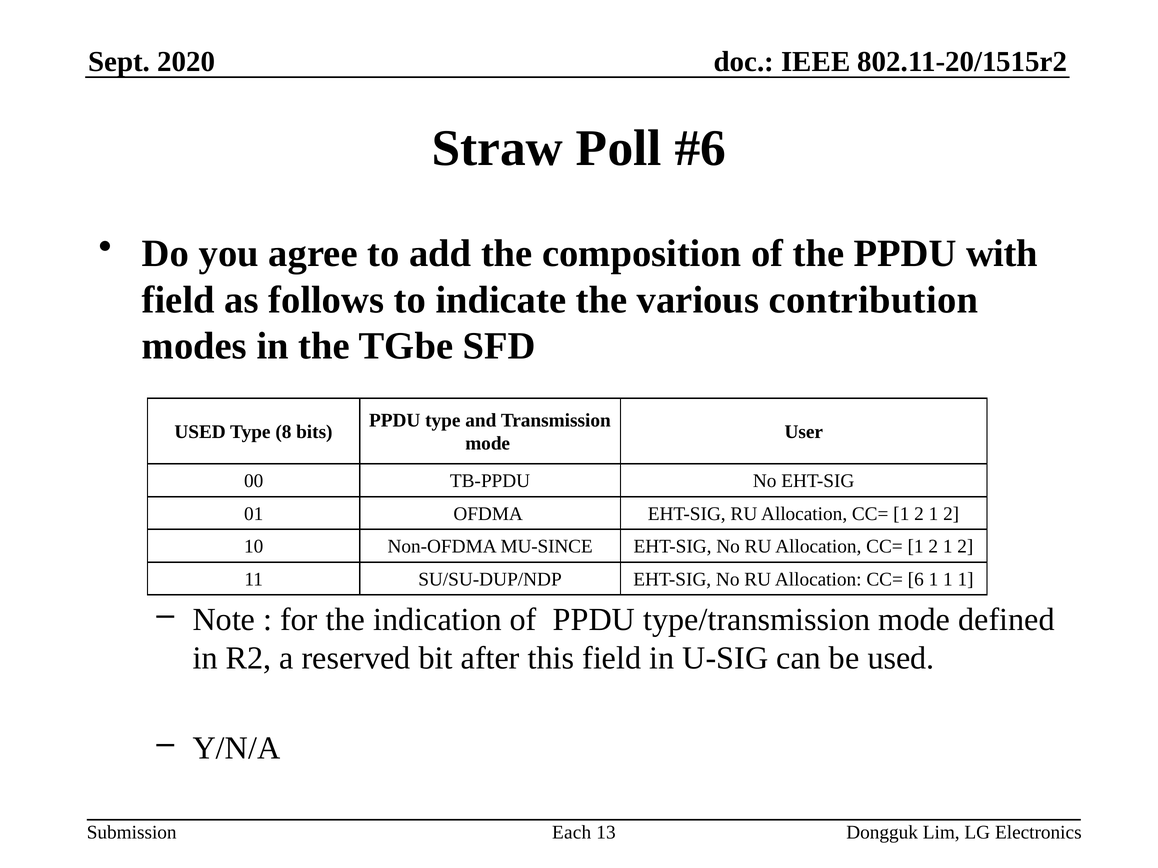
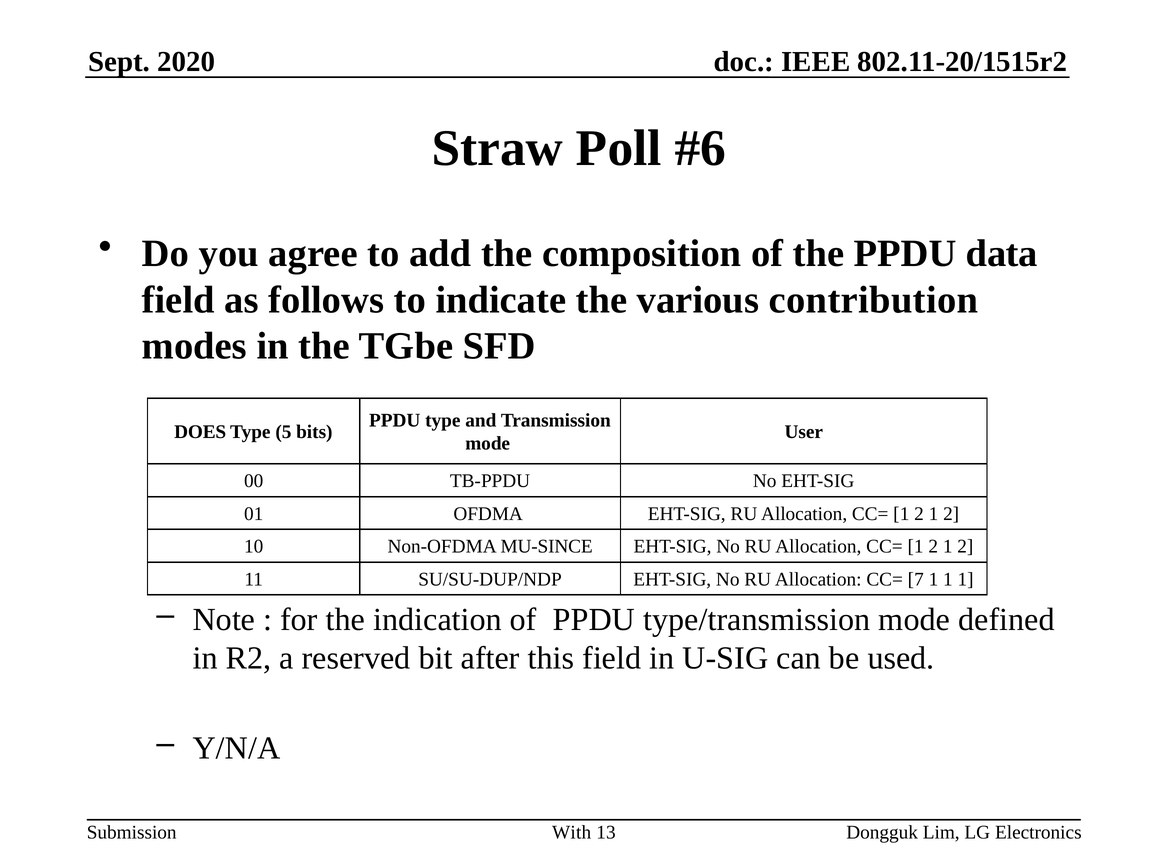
with: with -> data
USED at (200, 432): USED -> DOES
8: 8 -> 5
6: 6 -> 7
Each: Each -> With
